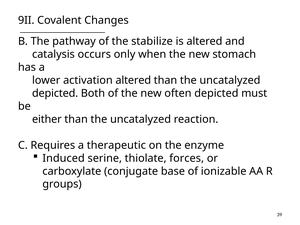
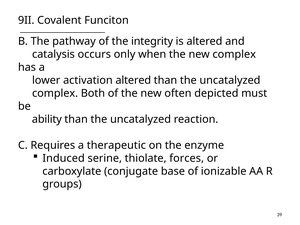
Changes: Changes -> Funciton
stabilize: stabilize -> integrity
new stomach: stomach -> complex
depicted at (55, 93): depicted -> complex
either: either -> ability
